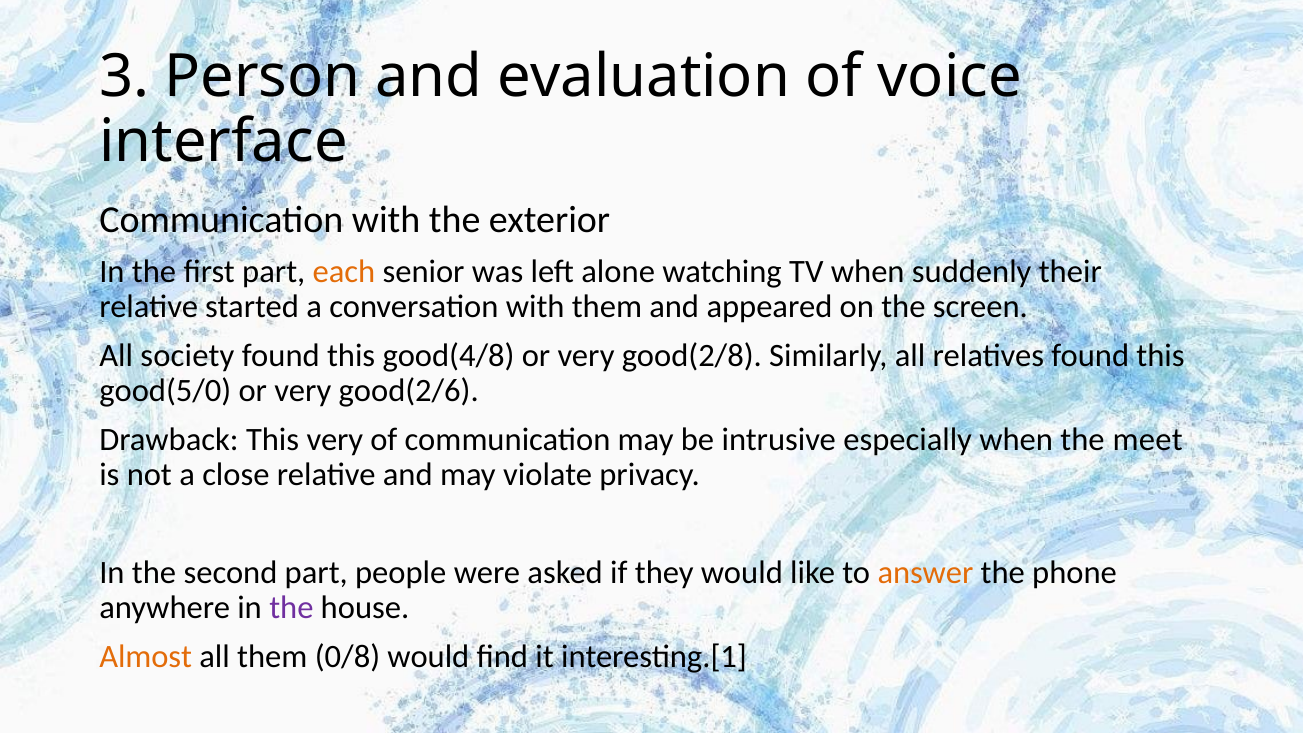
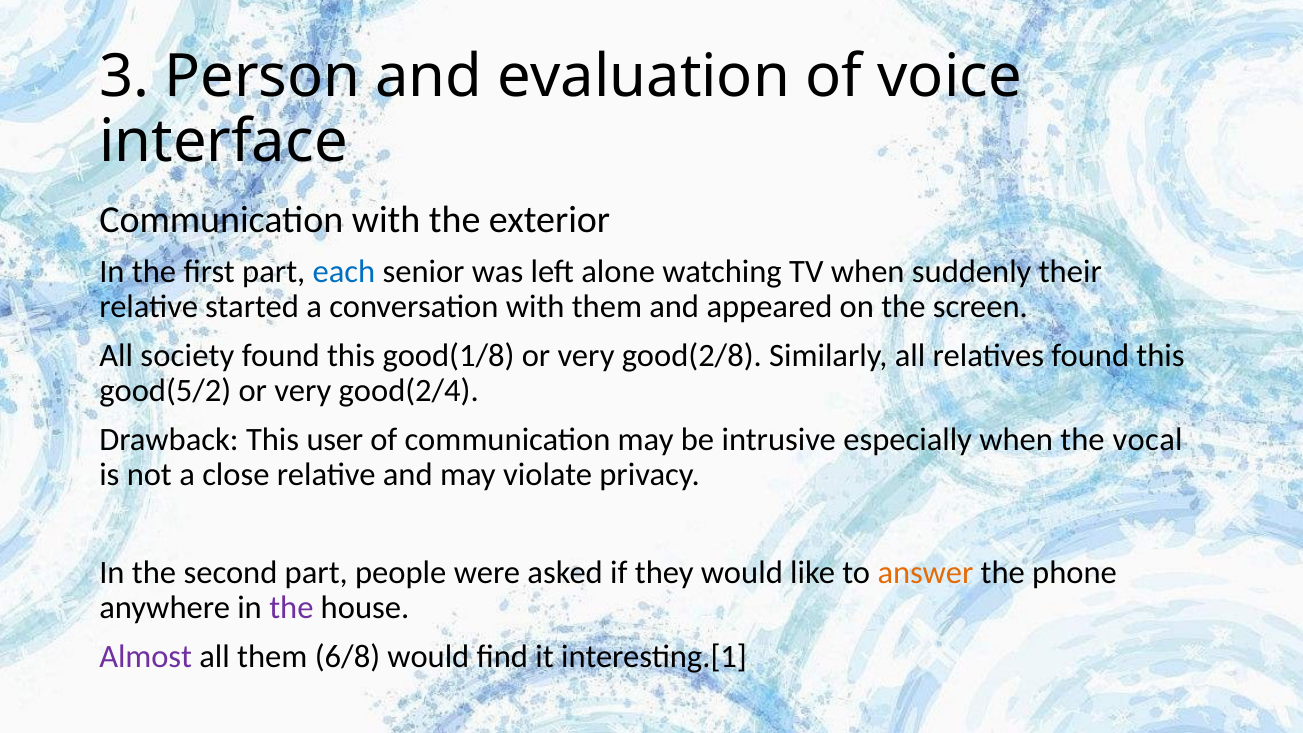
each colour: orange -> blue
good(4/8: good(4/8 -> good(1/8
good(5/0: good(5/0 -> good(5/2
good(2/6: good(2/6 -> good(2/4
This very: very -> user
meet: meet -> vocal
Almost colour: orange -> purple
0/8: 0/8 -> 6/8
